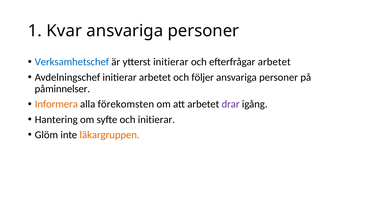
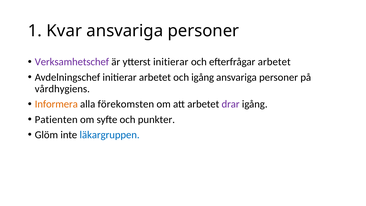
Verksamhetschef colour: blue -> purple
och följer: följer -> igång
påminnelser: påminnelser -> vårdhygiens
Hantering: Hantering -> Patienten
och initierar: initierar -> punkter
läkargruppen colour: orange -> blue
